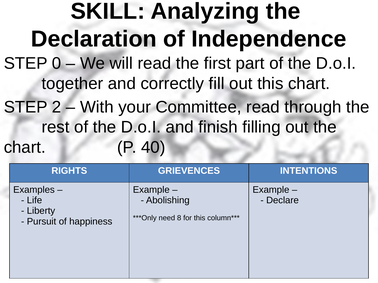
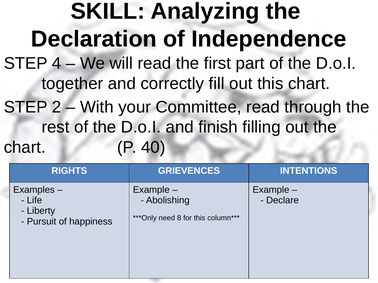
0: 0 -> 4
